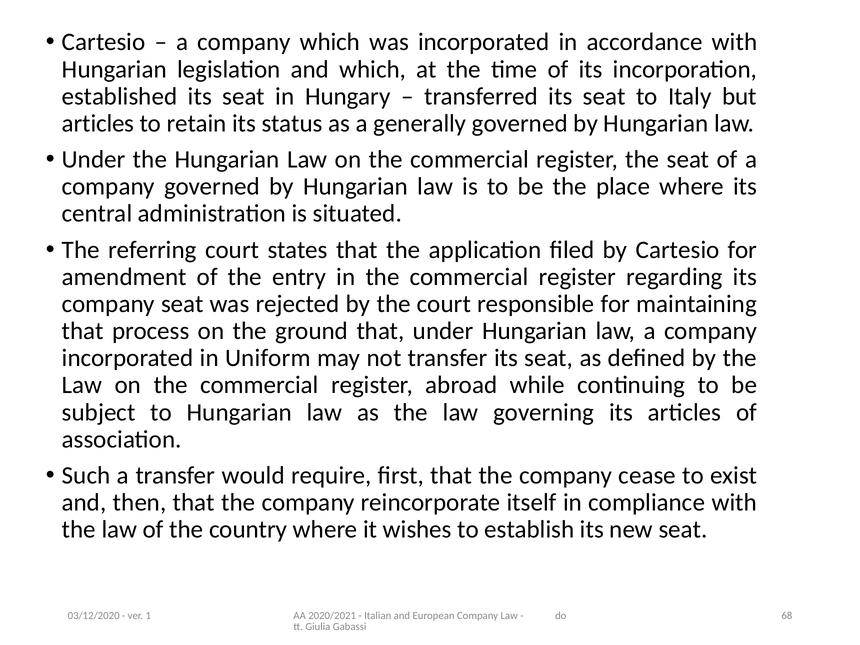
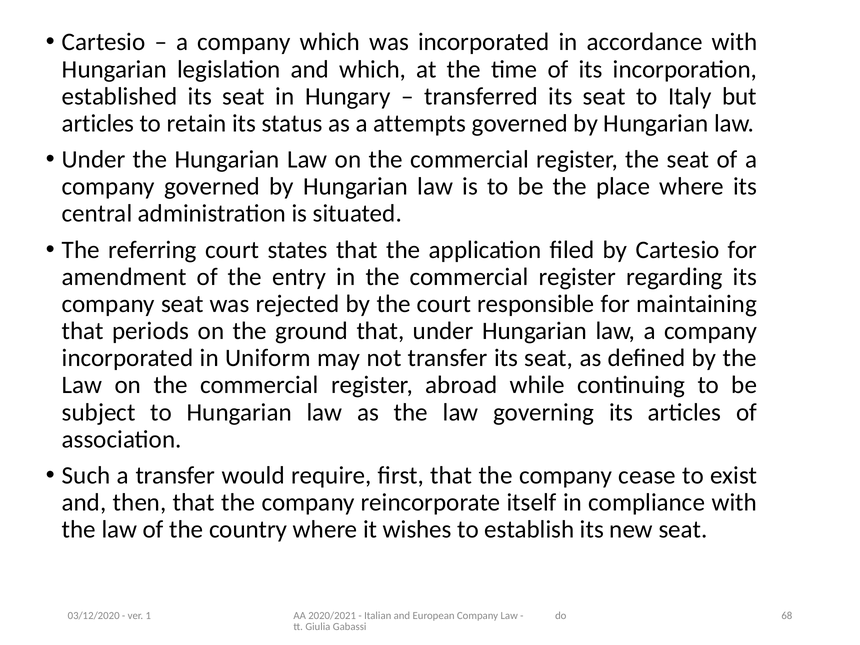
generally: generally -> attempts
process: process -> periods
